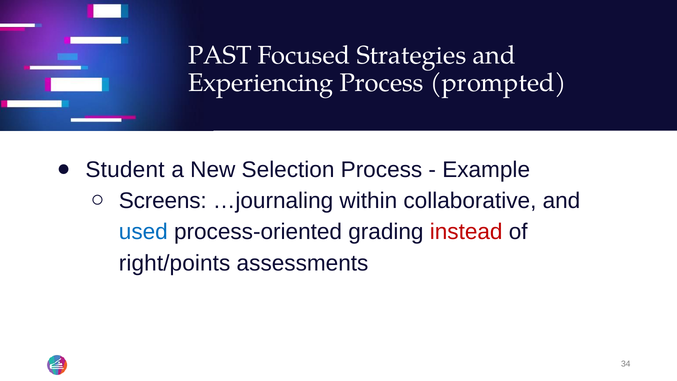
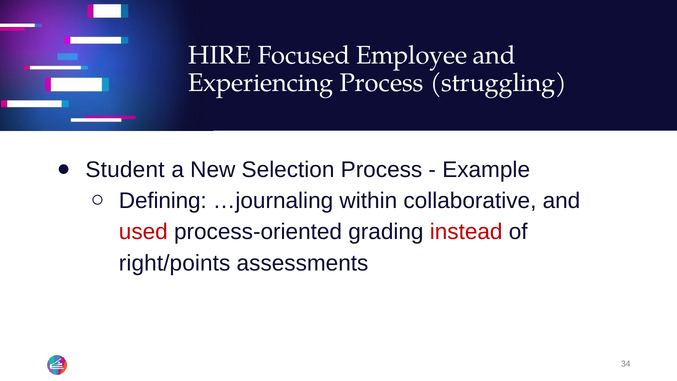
PAST: PAST -> HIRE
Strategies: Strategies -> Employee
prompted: prompted -> struggling
Screens: Screens -> Defining
used colour: blue -> red
